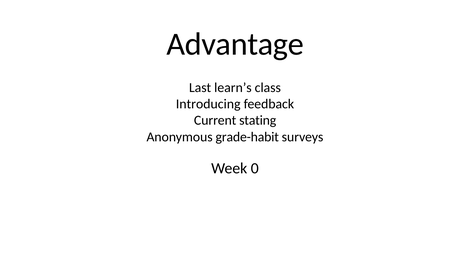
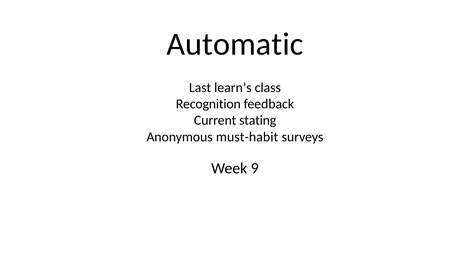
Advantage: Advantage -> Automatic
Introducing: Introducing -> Recognition
grade-habit: grade-habit -> must-habit
0: 0 -> 9
